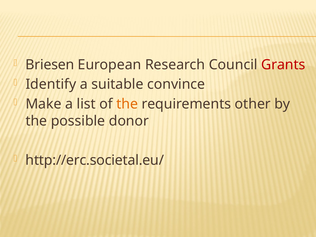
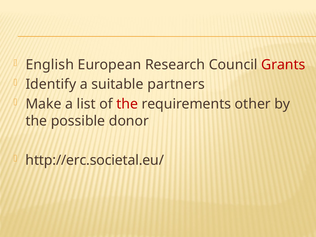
Briesen: Briesen -> English
convince: convince -> partners
the at (127, 104) colour: orange -> red
